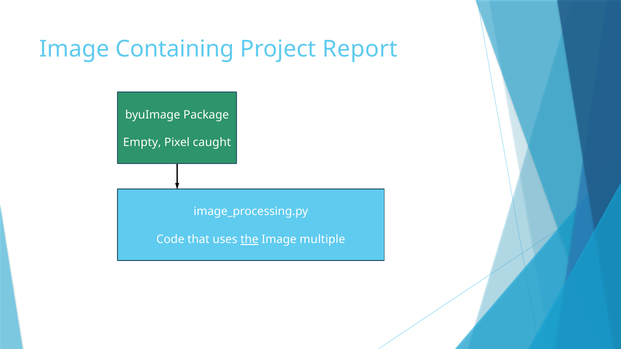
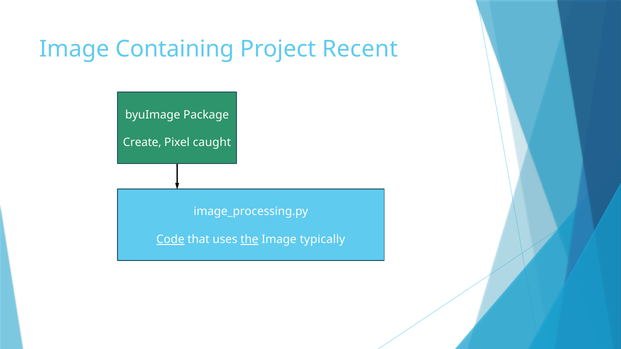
Report: Report -> Recent
Empty: Empty -> Create
Code underline: none -> present
multiple: multiple -> typically
